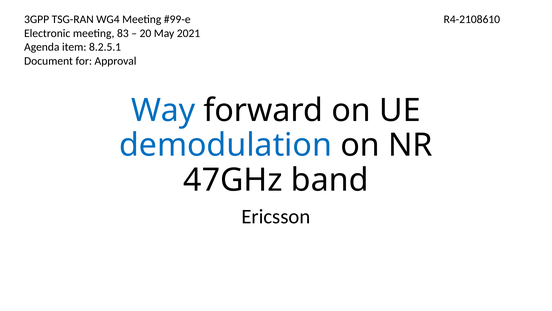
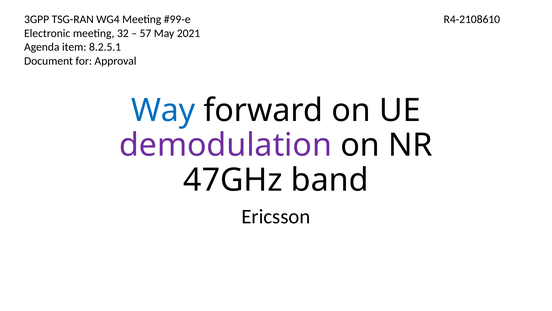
83: 83 -> 32
20: 20 -> 57
demodulation colour: blue -> purple
